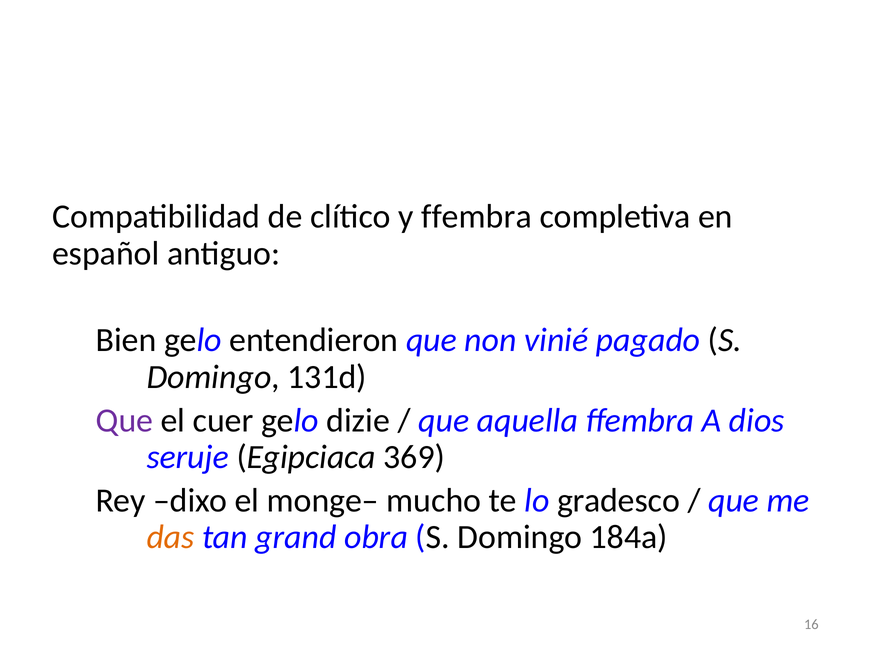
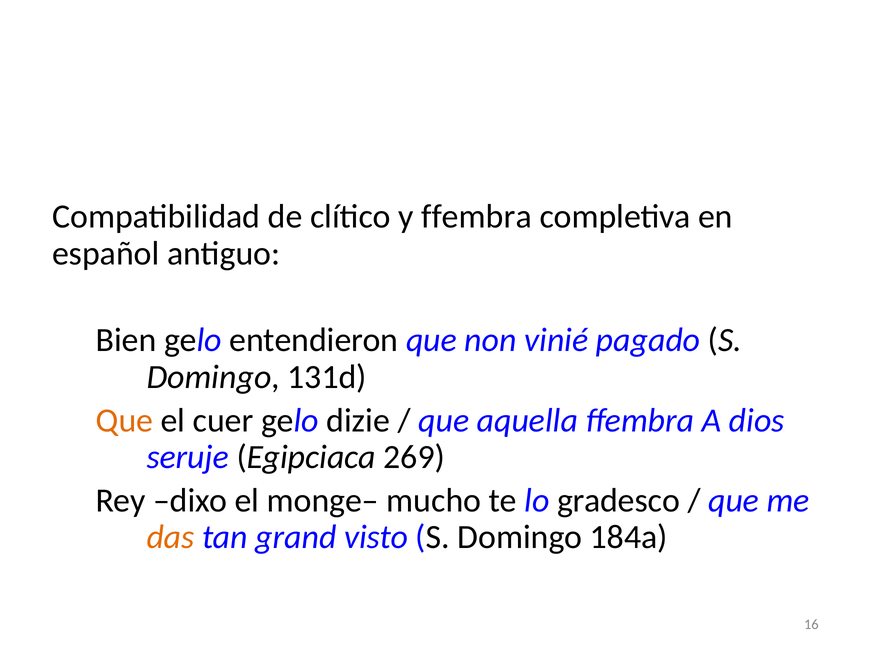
Que at (124, 420) colour: purple -> orange
369: 369 -> 269
obra: obra -> visto
